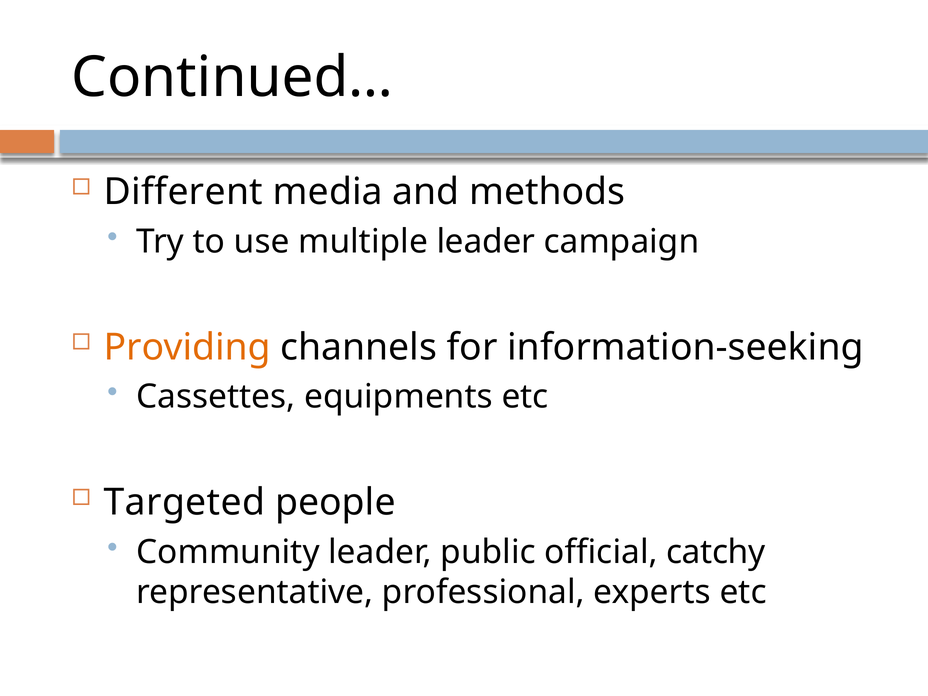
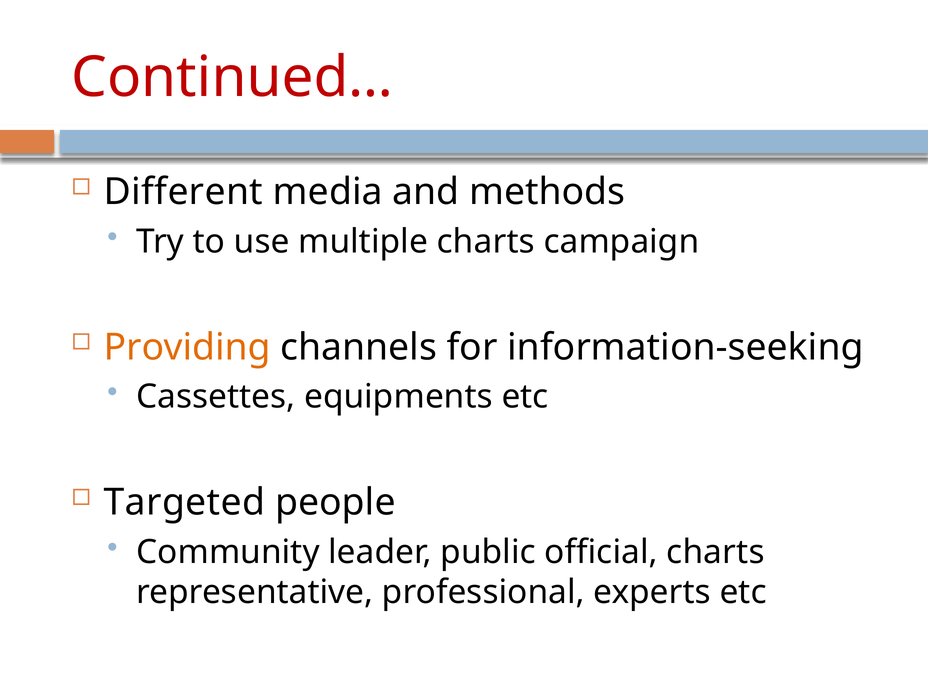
Continued… colour: black -> red
multiple leader: leader -> charts
official catchy: catchy -> charts
